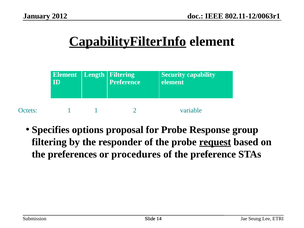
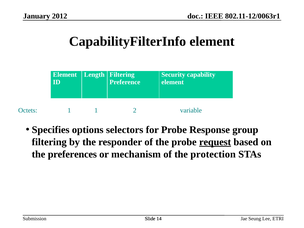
CapabilityFilterInfo underline: present -> none
proposal: proposal -> selectors
procedures: procedures -> mechanism
the preference: preference -> protection
